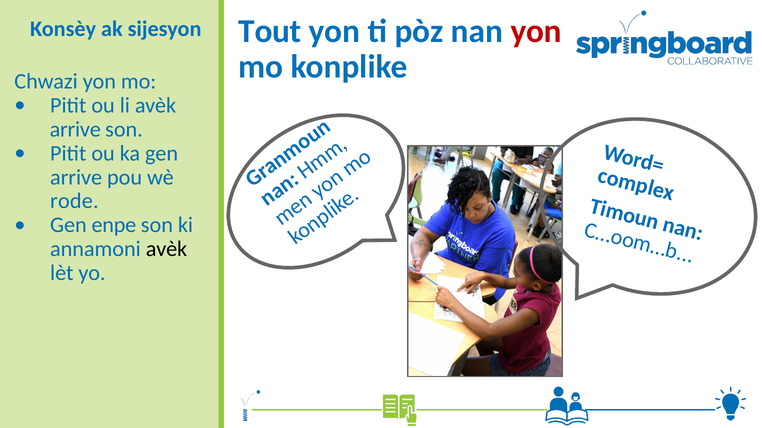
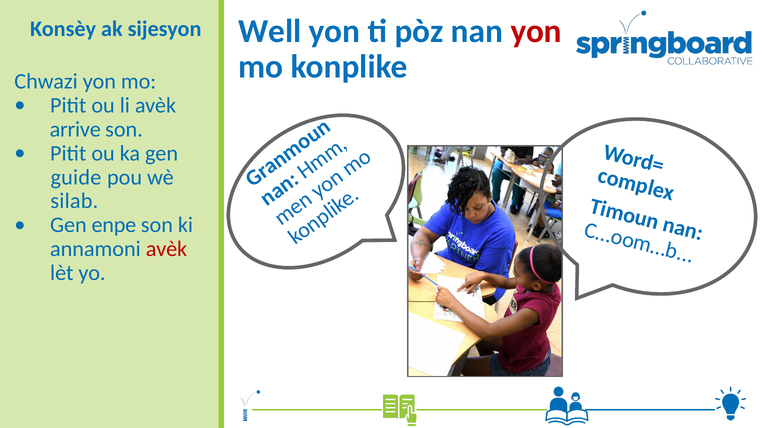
Tout: Tout -> Well
arrive at (76, 177): arrive -> guide
rode: rode -> silab
avèk at (166, 249) colour: black -> red
